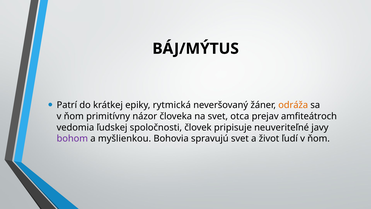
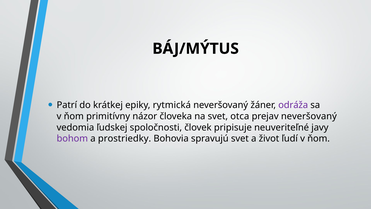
odráža colour: orange -> purple
prejav amfiteátroch: amfiteátroch -> neveršovaný
myšlienkou: myšlienkou -> prostriedky
